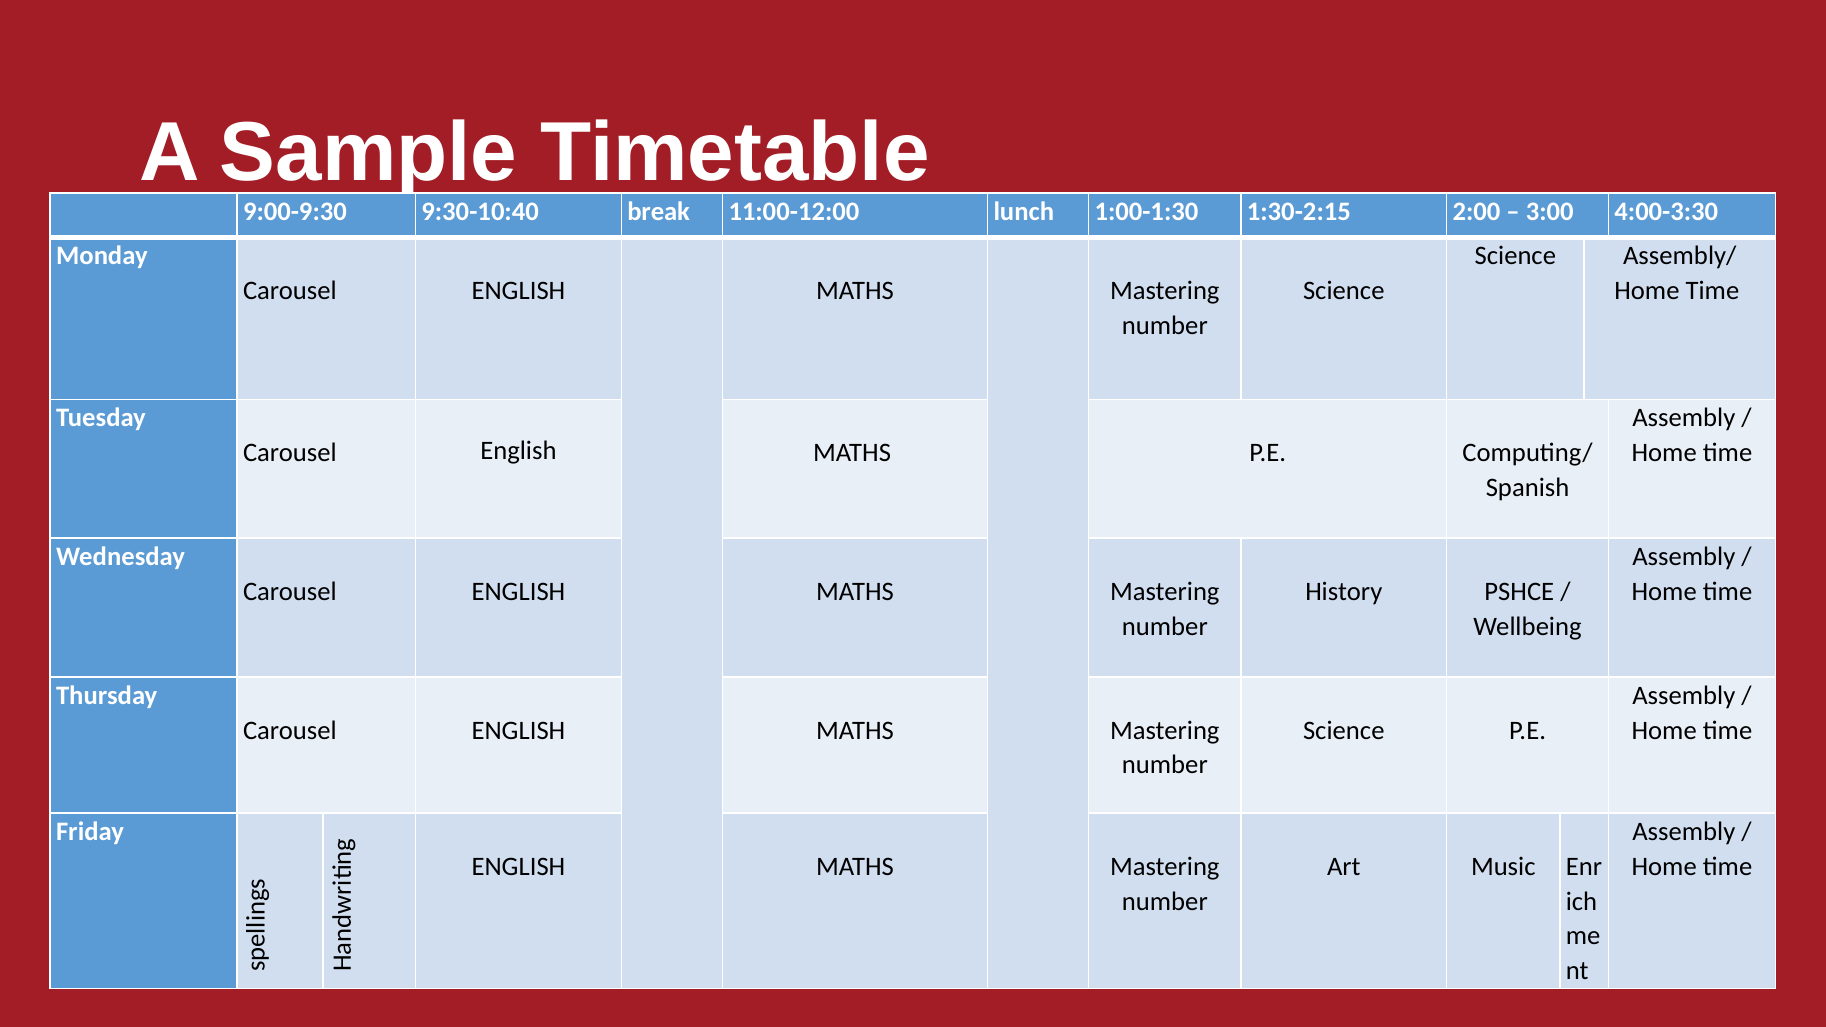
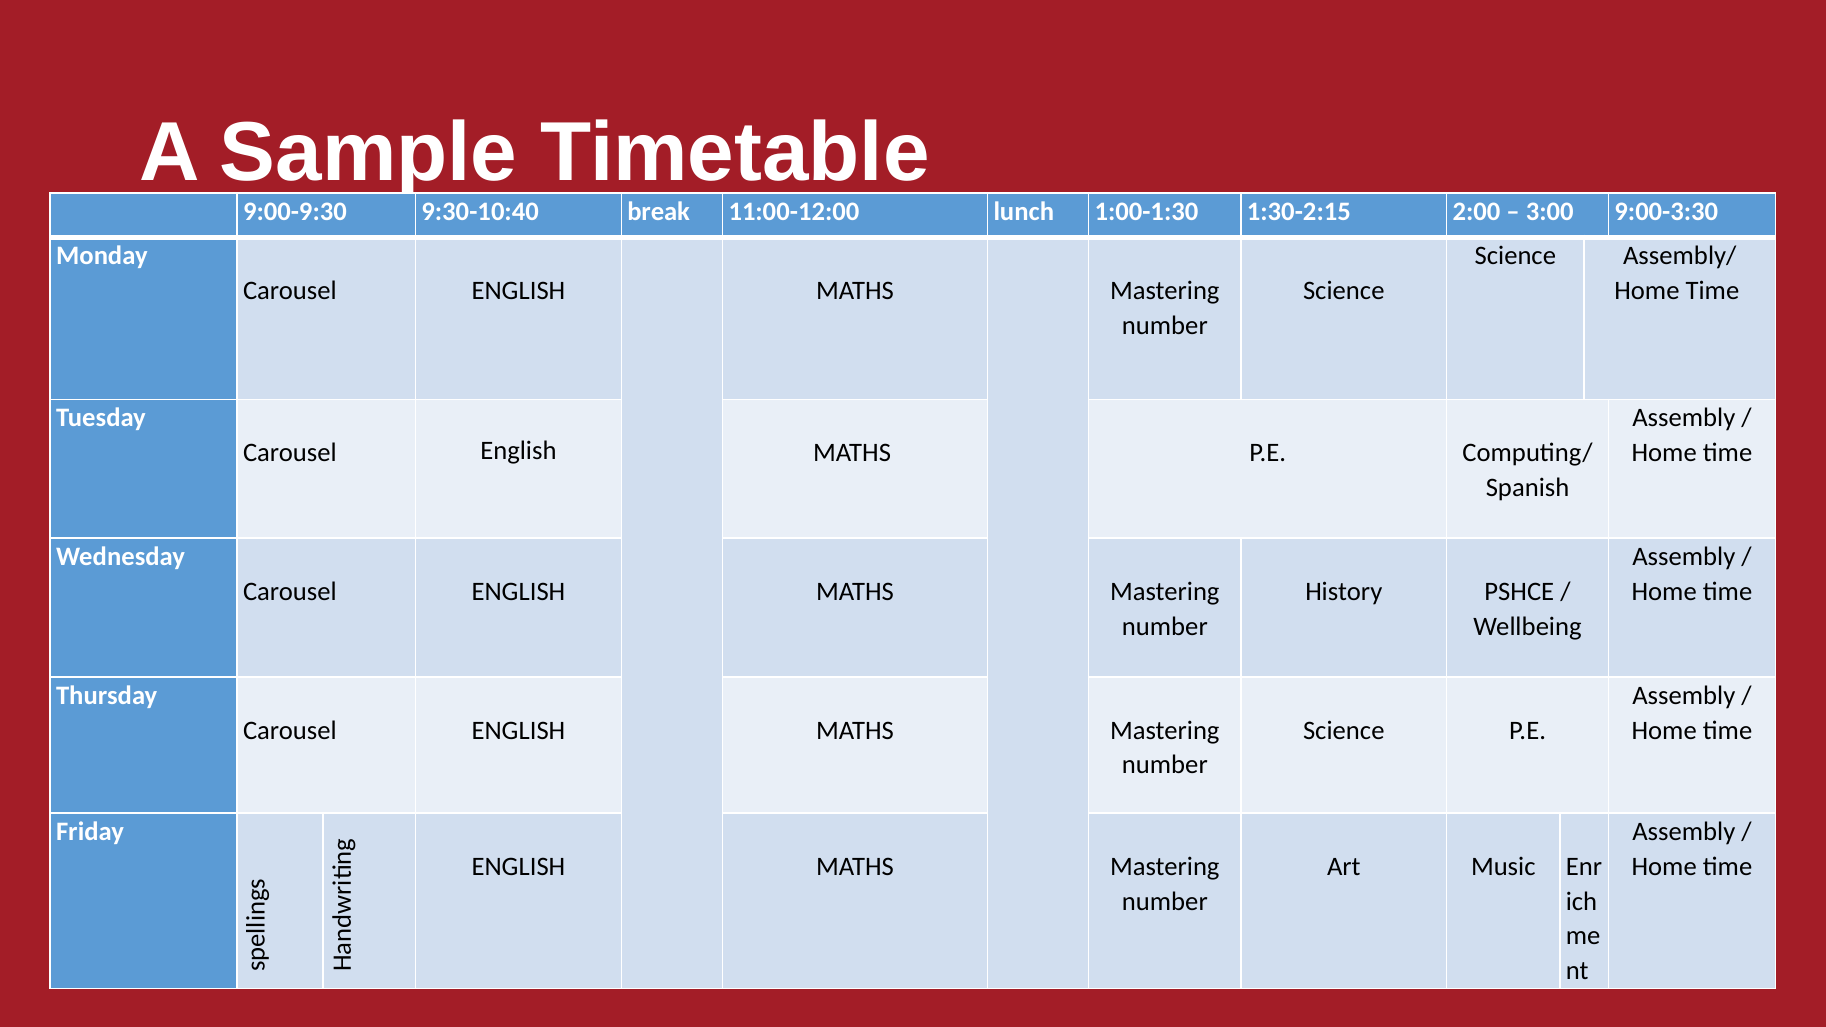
4:00-3:30: 4:00-3:30 -> 9:00-3:30
